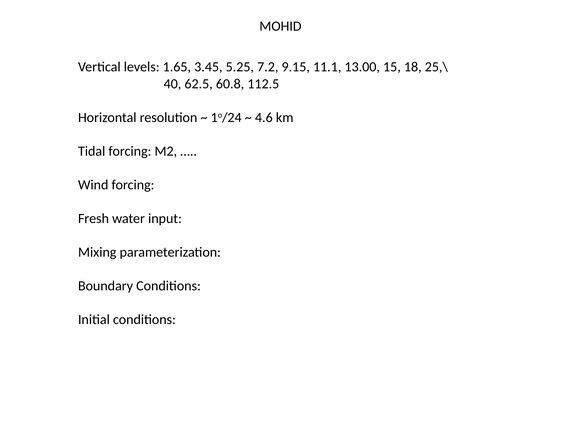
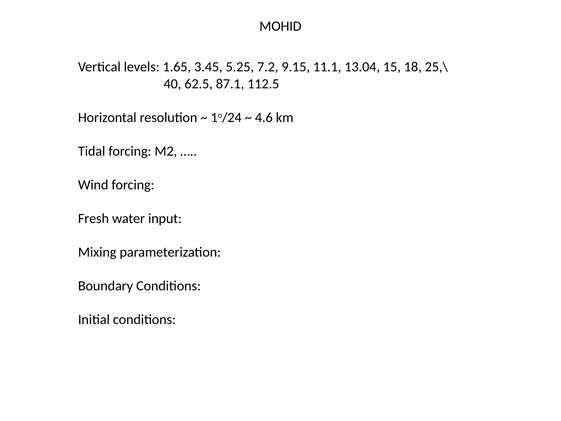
13.00: 13.00 -> 13.04
60.8: 60.8 -> 87.1
